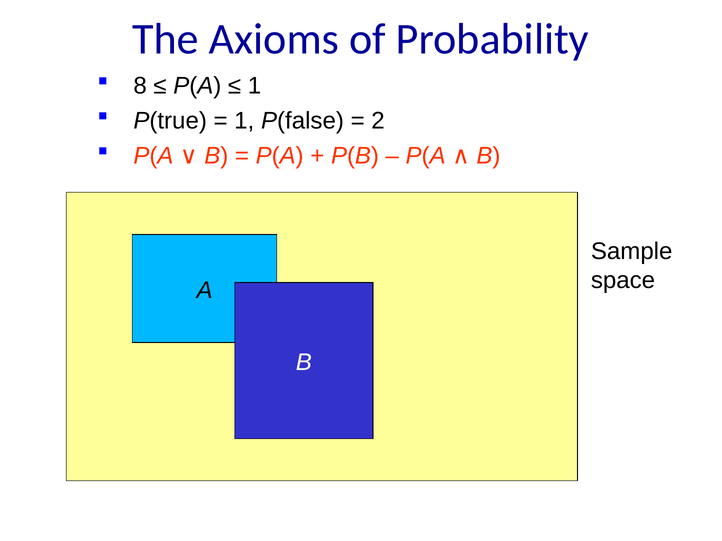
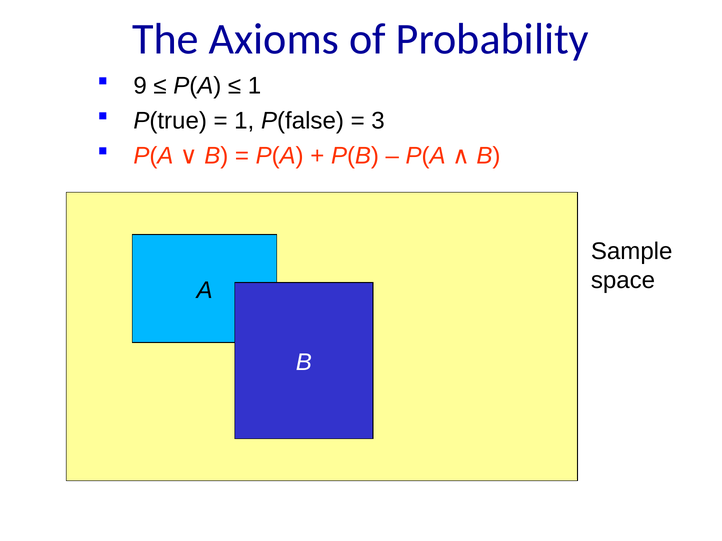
8: 8 -> 9
2: 2 -> 3
